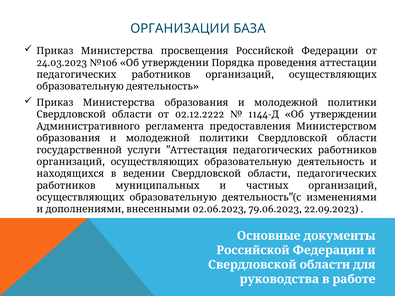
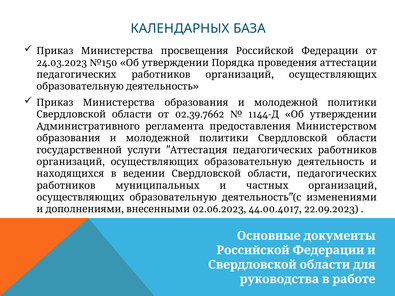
ОРГАНИЗАЦИИ: ОРГАНИЗАЦИИ -> КАЛЕНДАРНЫХ
№106: №106 -> №150
02.12.2222: 02.12.2222 -> 02.39.7662
79.06.2023: 79.06.2023 -> 44.00.4017
